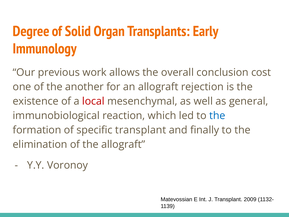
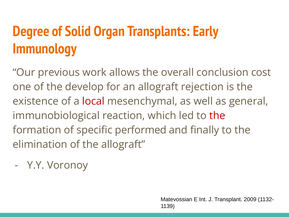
another: another -> develop
the at (217, 116) colour: blue -> red
specific transplant: transplant -> performed
